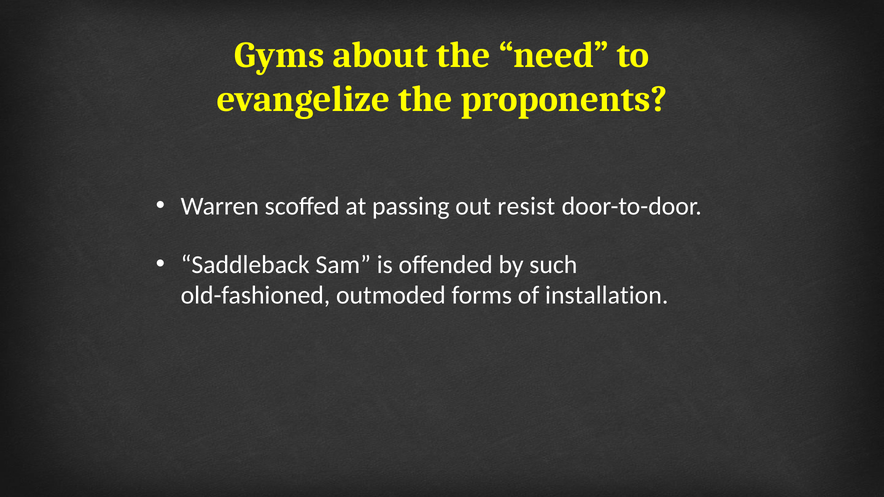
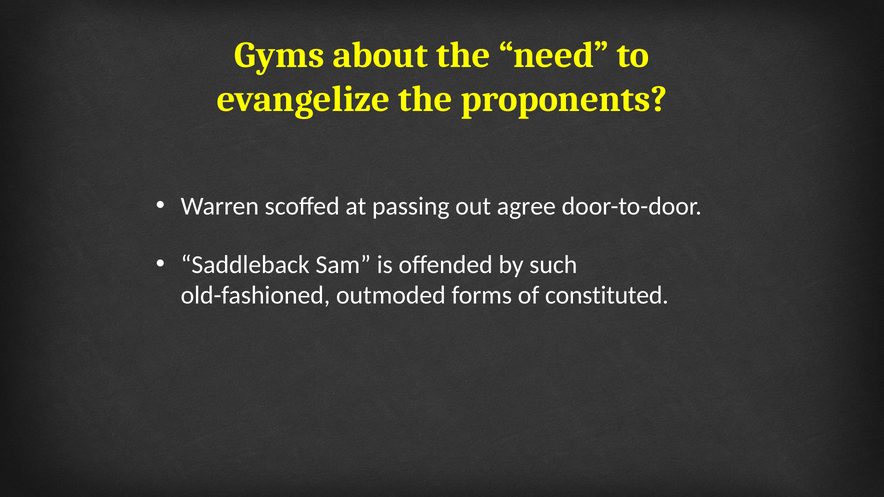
resist: resist -> agree
installation: installation -> constituted
